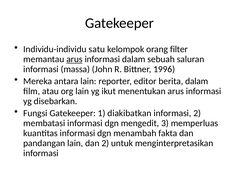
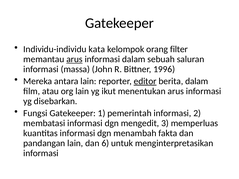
satu: satu -> kata
editor underline: none -> present
diakibatkan: diakibatkan -> pemerintah
dan 2: 2 -> 6
